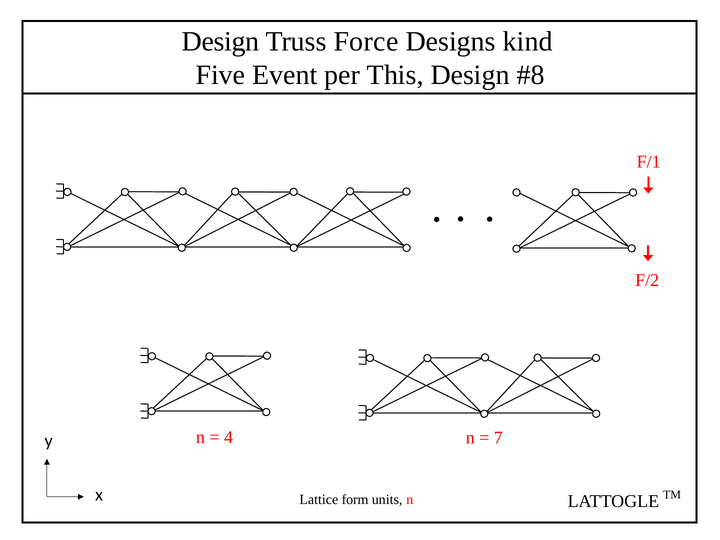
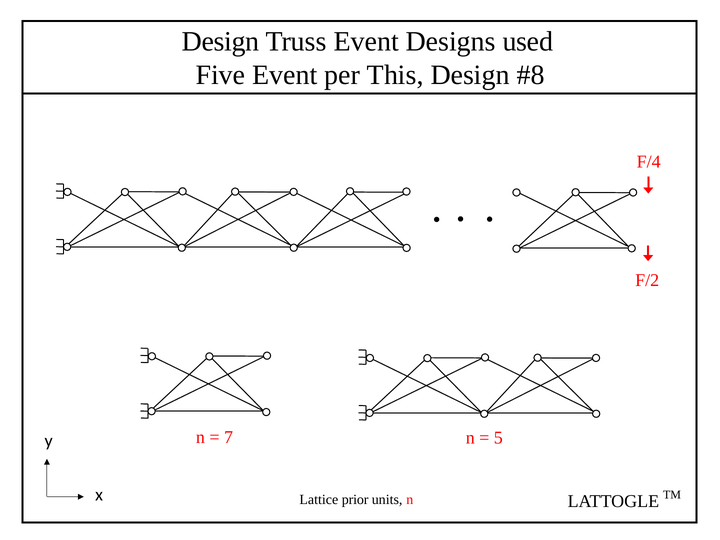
Truss Force: Force -> Event
kind: kind -> used
F/1: F/1 -> F/4
4: 4 -> 7
7: 7 -> 5
form: form -> prior
